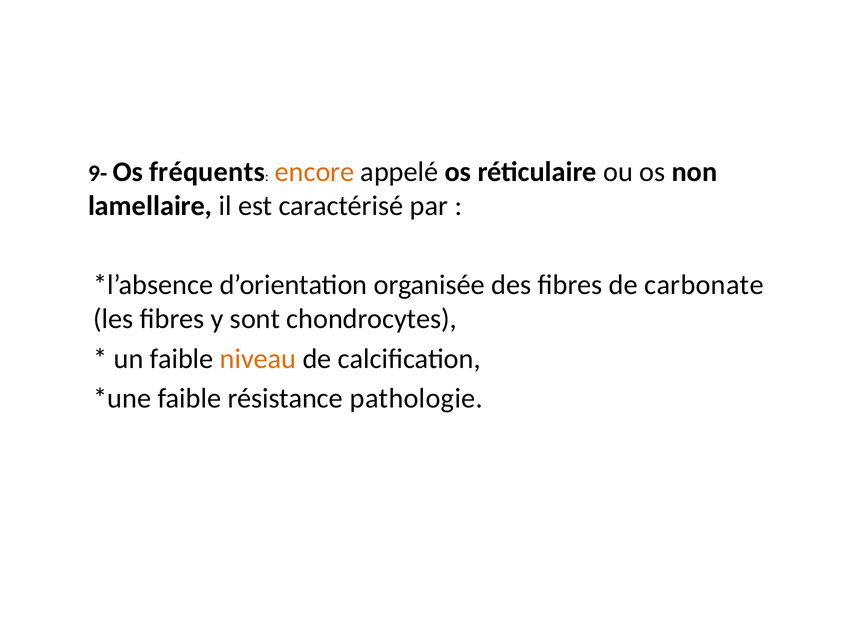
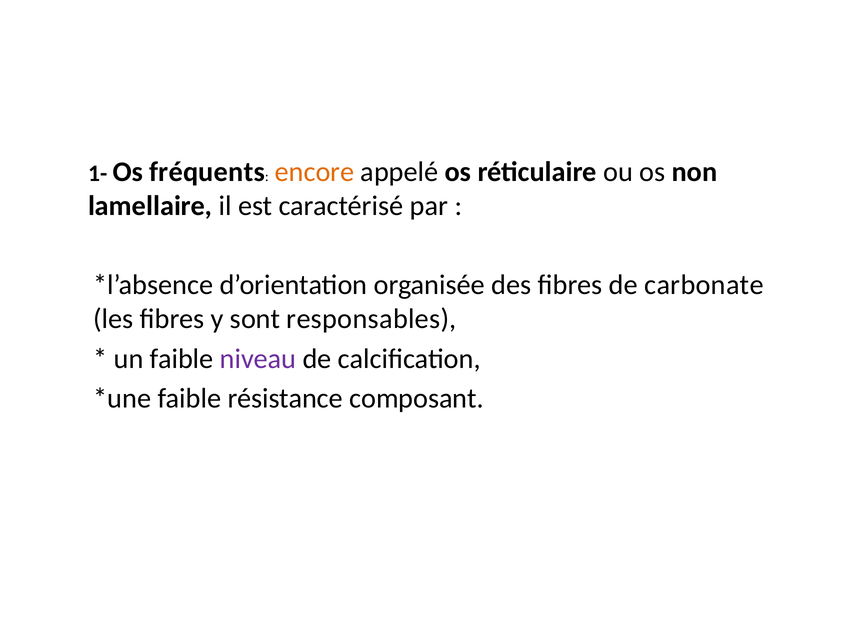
9-: 9- -> 1-
chondrocytes: chondrocytes -> responsables
niveau colour: orange -> purple
pathologie: pathologie -> composant
